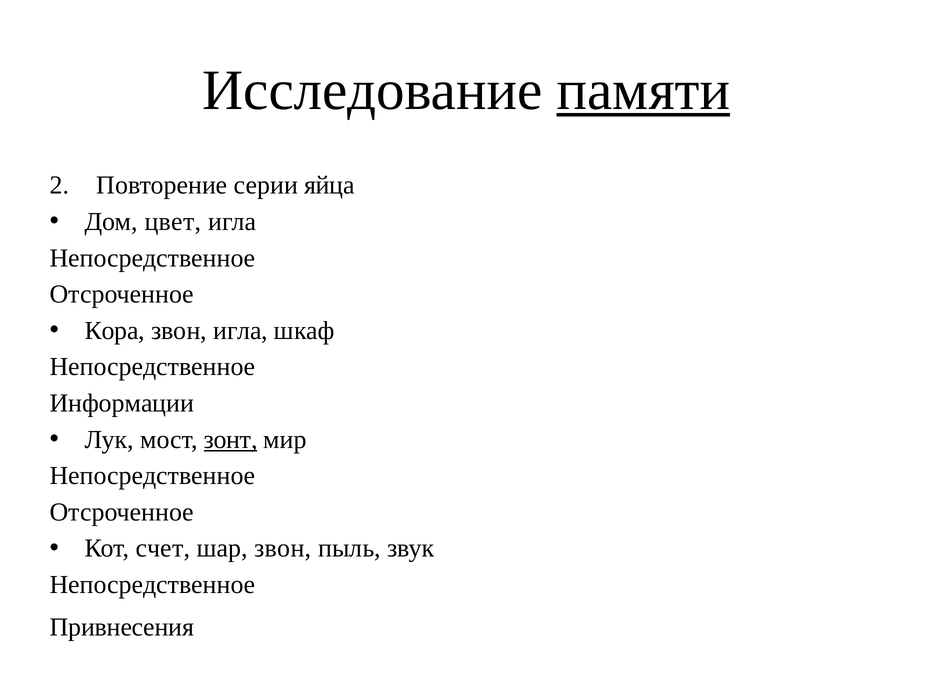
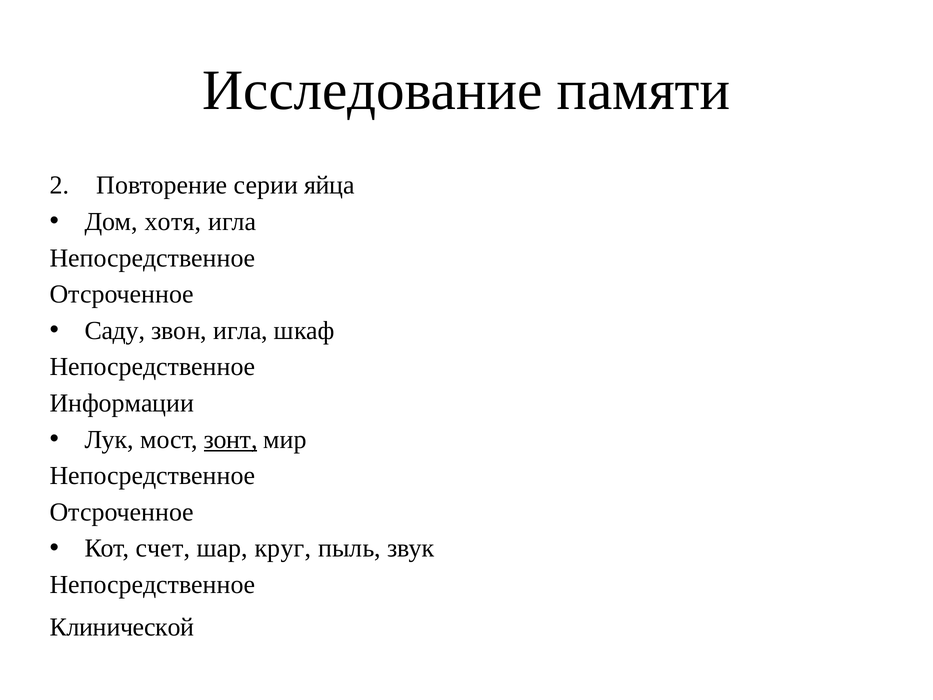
памяти underline: present -> none
цвет: цвет -> хотя
Кора: Кора -> Саду
шар звон: звон -> круг
Привнесения: Привнесения -> Клинической
